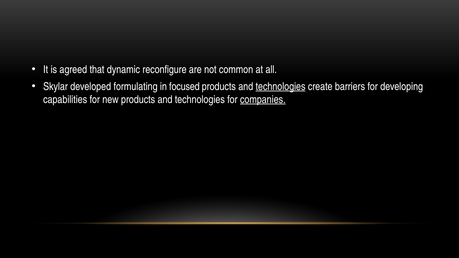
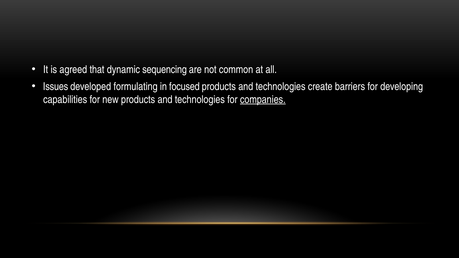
reconfigure: reconfigure -> sequencing
Skylar: Skylar -> Issues
technologies at (281, 87) underline: present -> none
